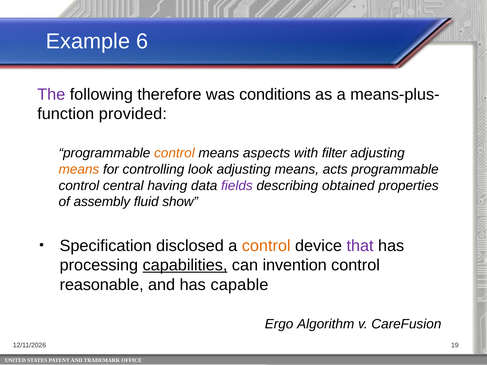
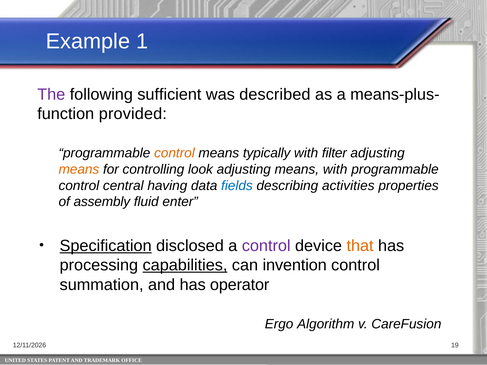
6: 6 -> 1
therefore: therefore -> sufficient
conditions: conditions -> described
aspects: aspects -> typically
means acts: acts -> with
fields colour: purple -> blue
obtained: obtained -> activities
show: show -> enter
Specification underline: none -> present
control at (266, 246) colour: orange -> purple
that colour: purple -> orange
reasonable: reasonable -> summation
capable: capable -> operator
